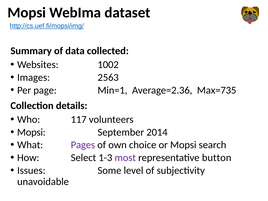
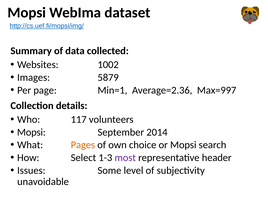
2563: 2563 -> 5879
Max=735: Max=735 -> Max=997
Pages colour: purple -> orange
button: button -> header
